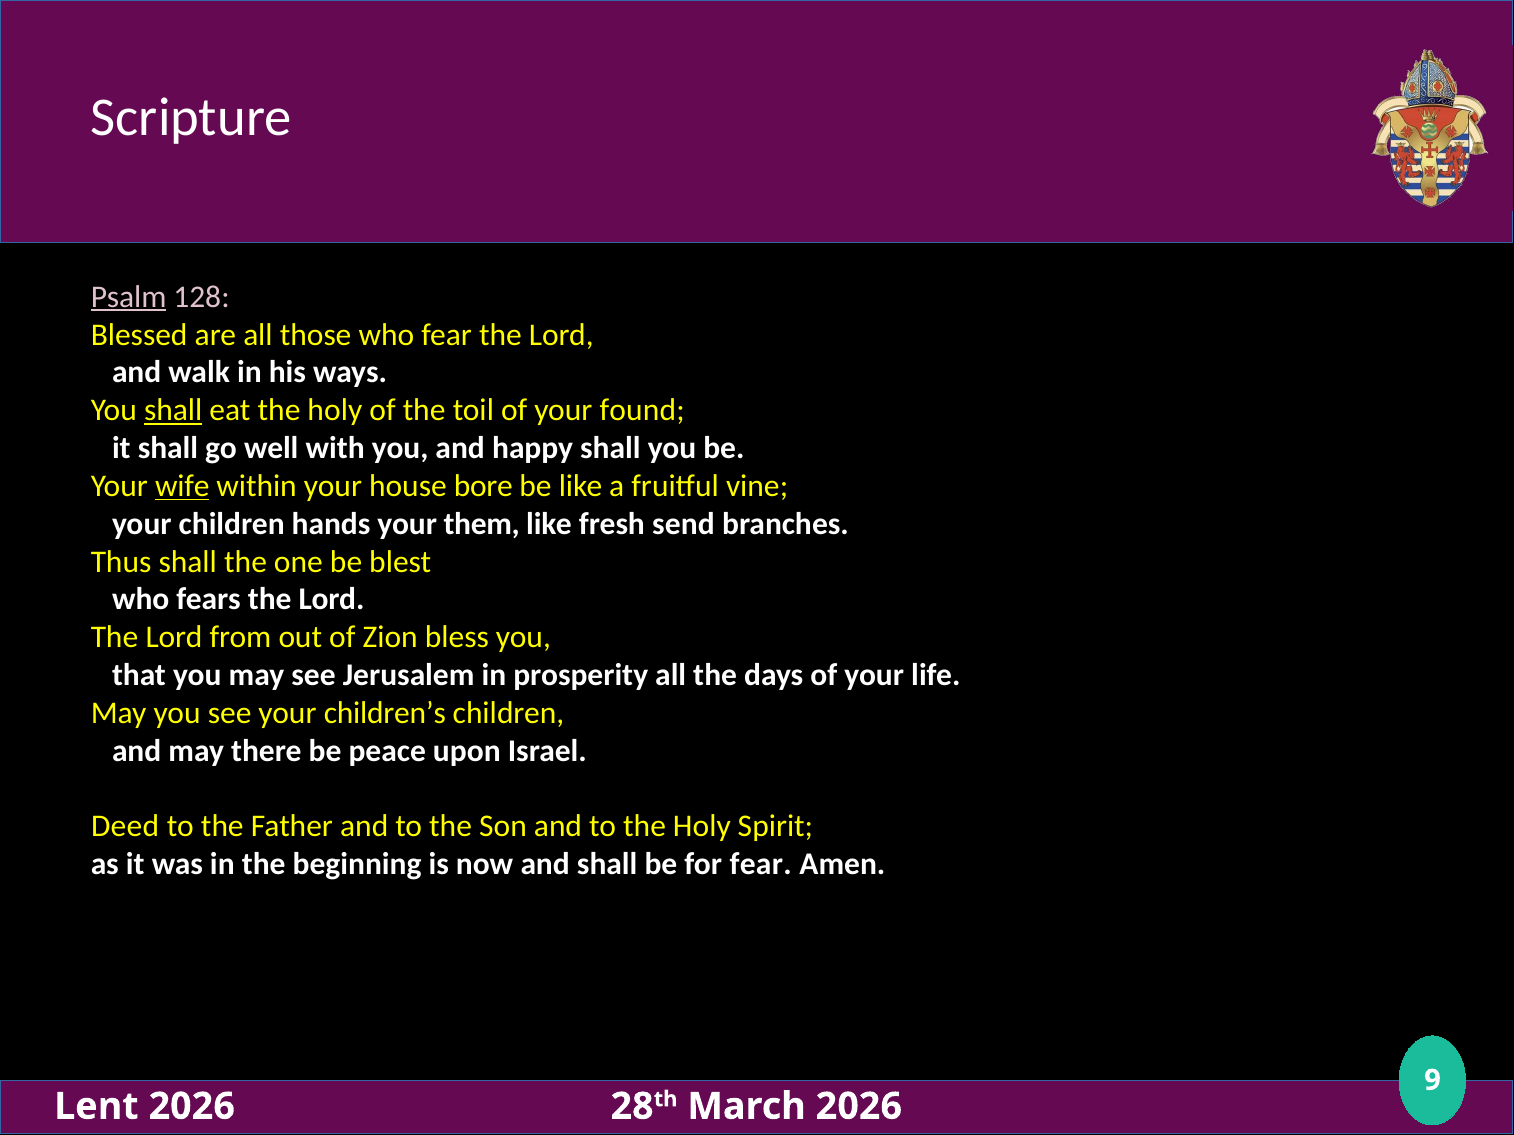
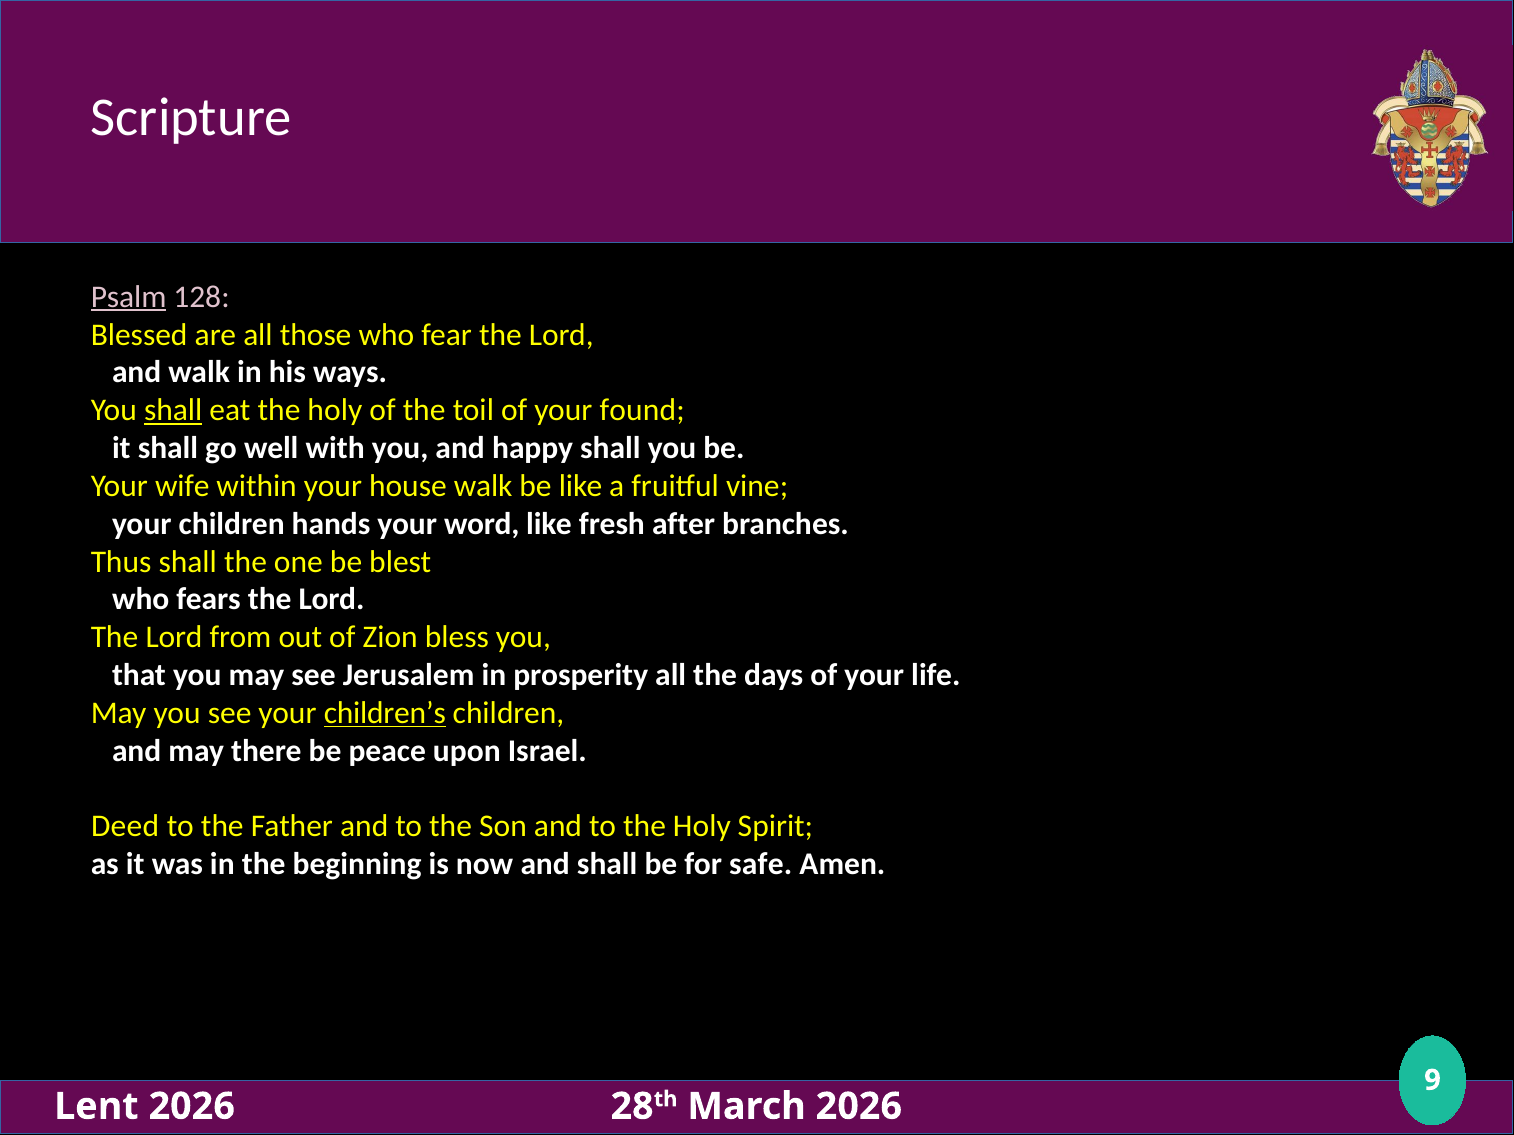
wife underline: present -> none
house bore: bore -> walk
them: them -> word
send: send -> after
children’s underline: none -> present
for fear: fear -> safe
